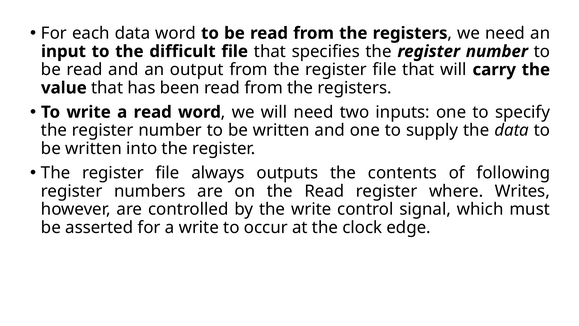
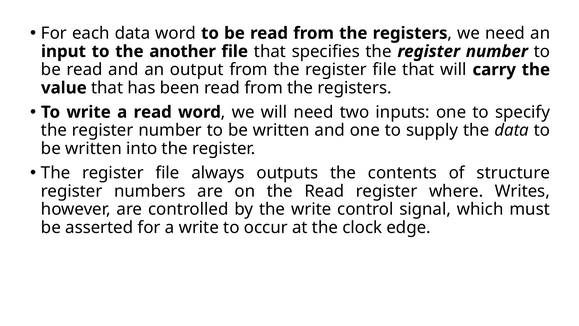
difficult: difficult -> another
following: following -> structure
